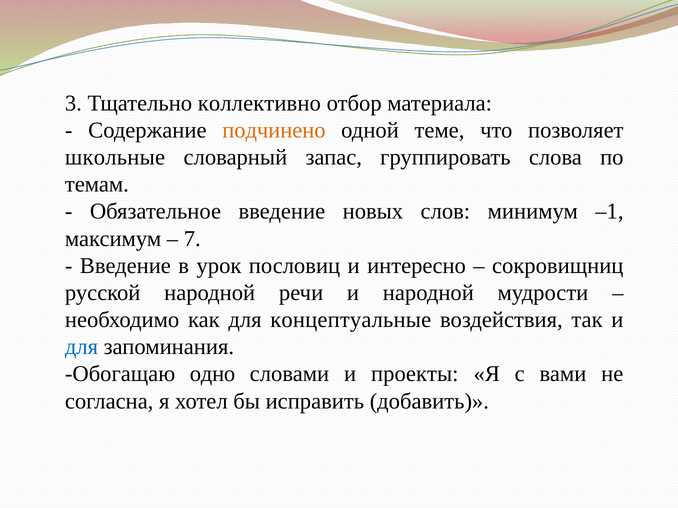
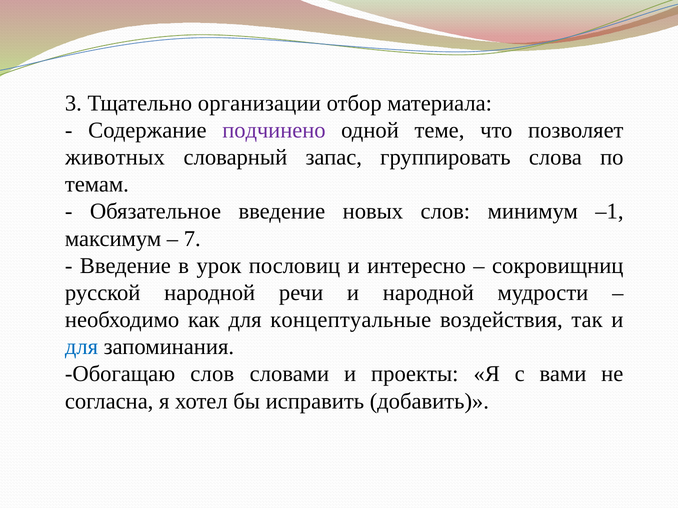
коллективно: коллективно -> организации
подчинено colour: orange -> purple
школьные: школьные -> животных
Обогащаю одно: одно -> слов
